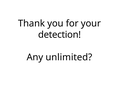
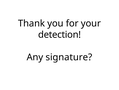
unlimited: unlimited -> signature
